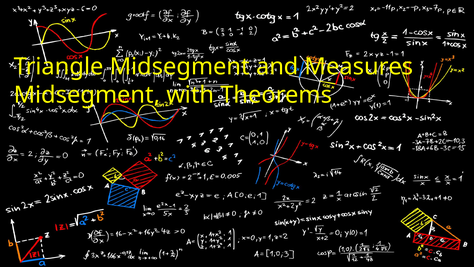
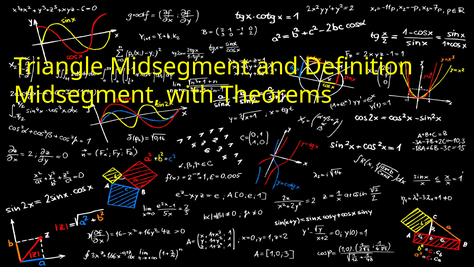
Measures: Measures -> Definition
